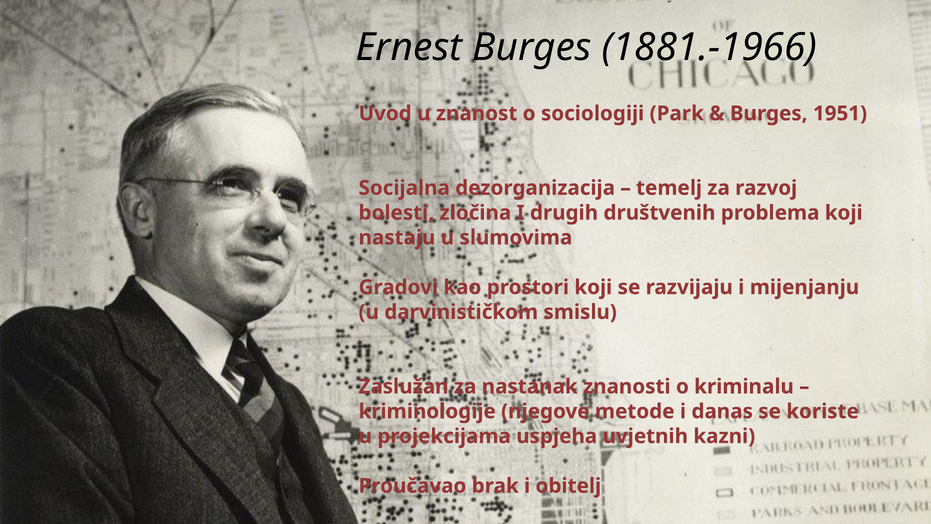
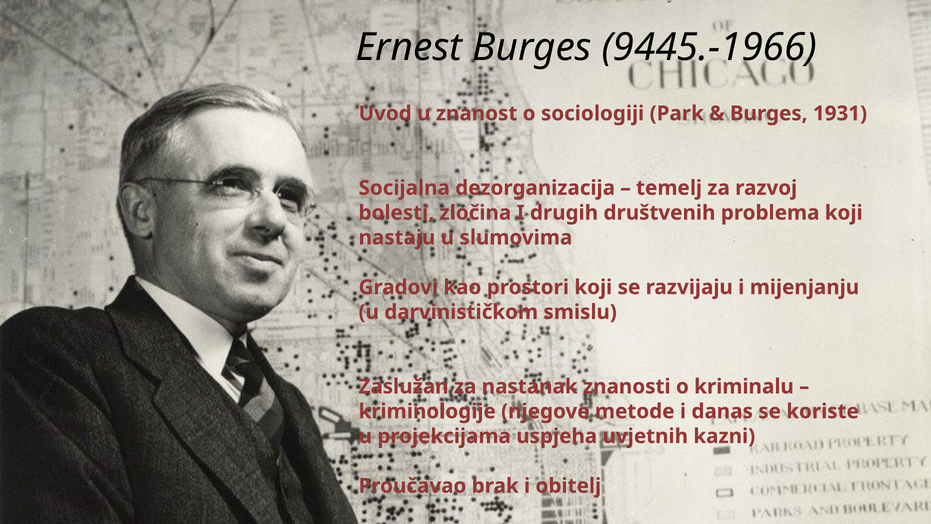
1881.-1966: 1881.-1966 -> 9445.-1966
1951: 1951 -> 1931
